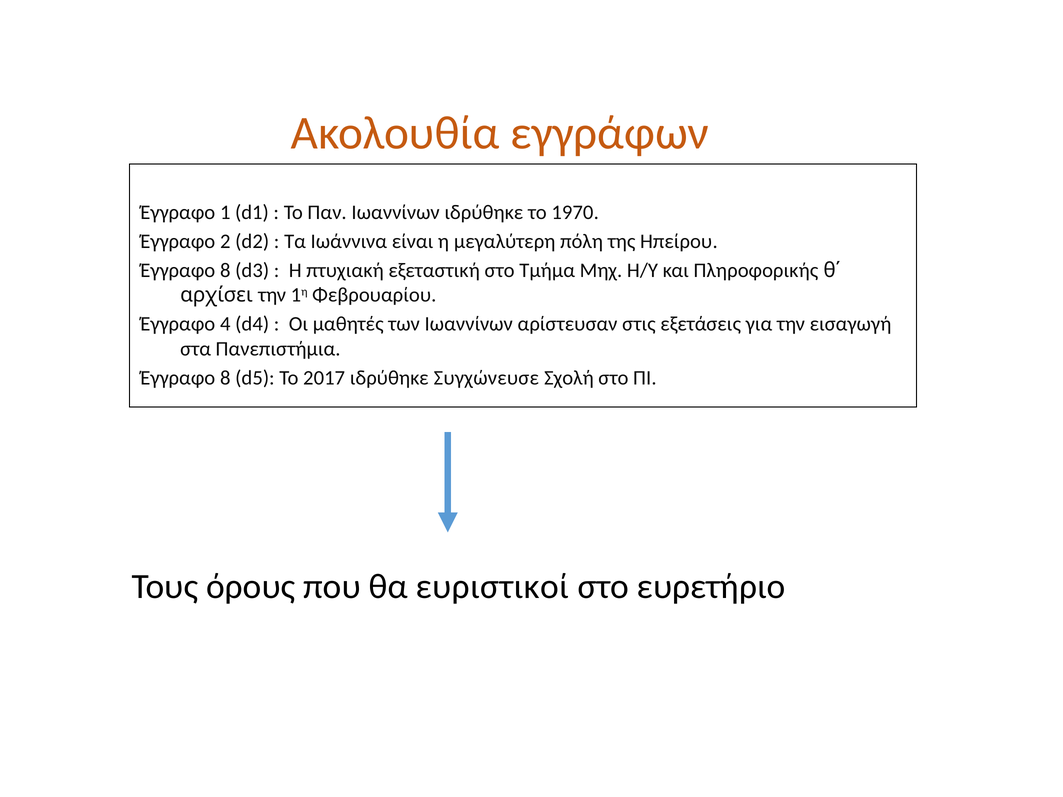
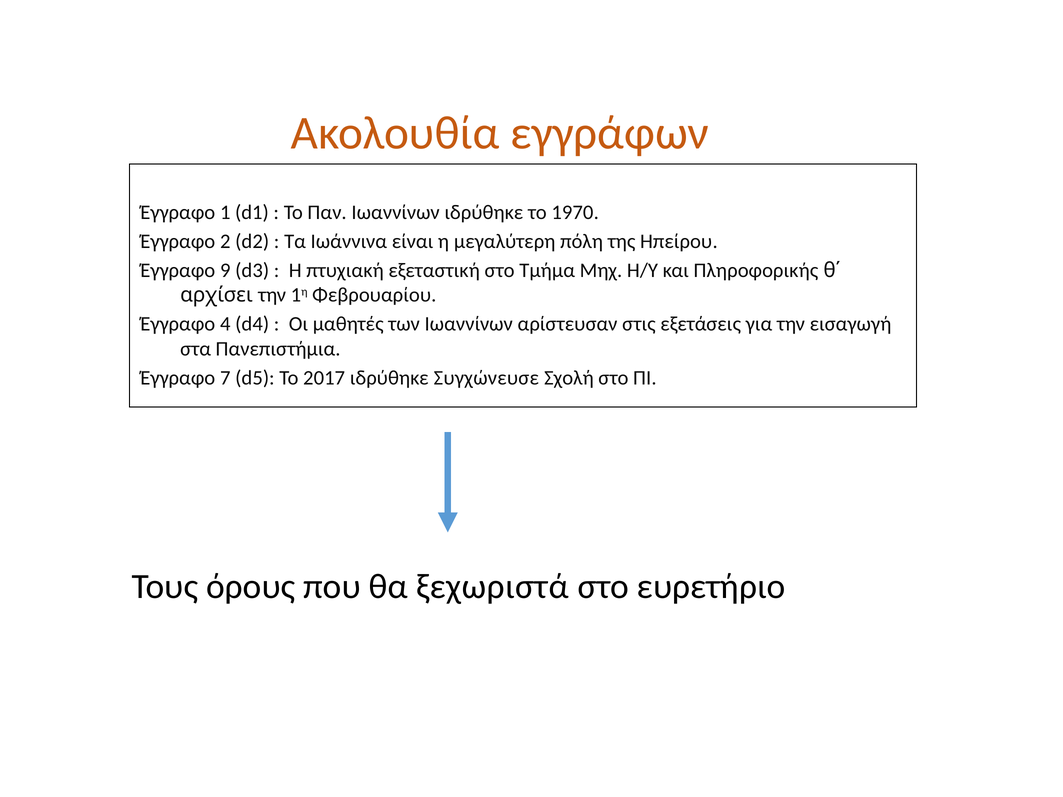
8 at (225, 270): 8 -> 9
8 at (225, 378): 8 -> 7
ευριστικοί: ευριστικοί -> ξεχωριστά
